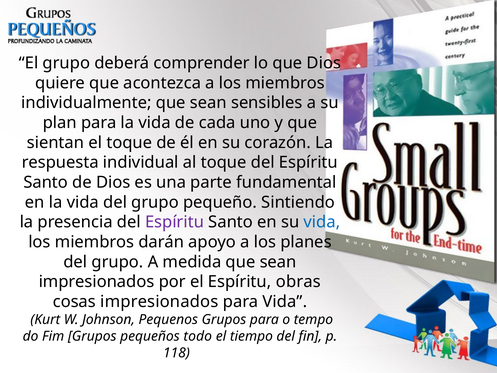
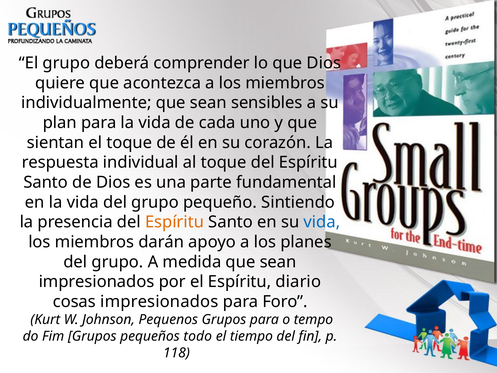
Espíritu at (175, 222) colour: purple -> orange
obras: obras -> diario
para Vida: Vida -> Foro
